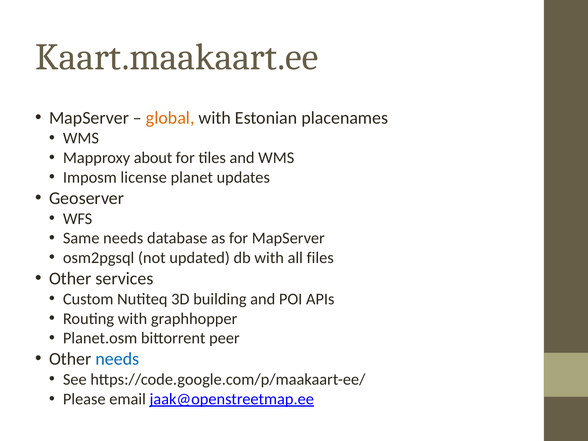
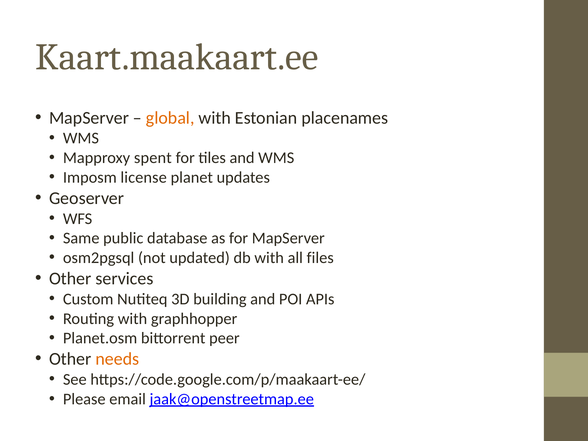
about: about -> spent
Same needs: needs -> public
needs at (117, 359) colour: blue -> orange
